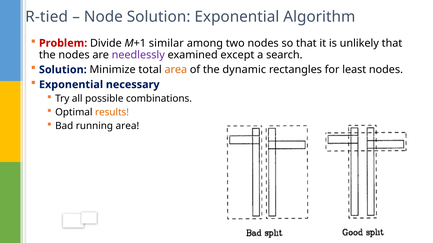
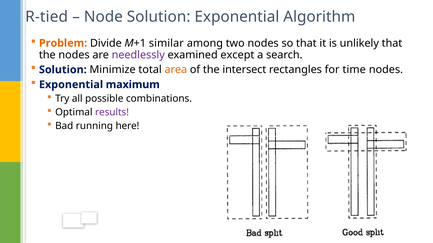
Problem colour: red -> orange
dynamic: dynamic -> intersect
least: least -> time
necessary: necessary -> maximum
results colour: orange -> purple
running area: area -> here
